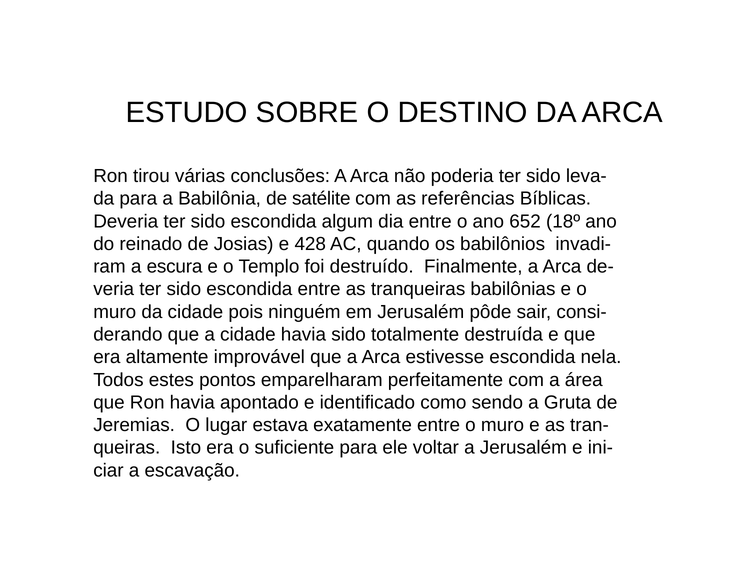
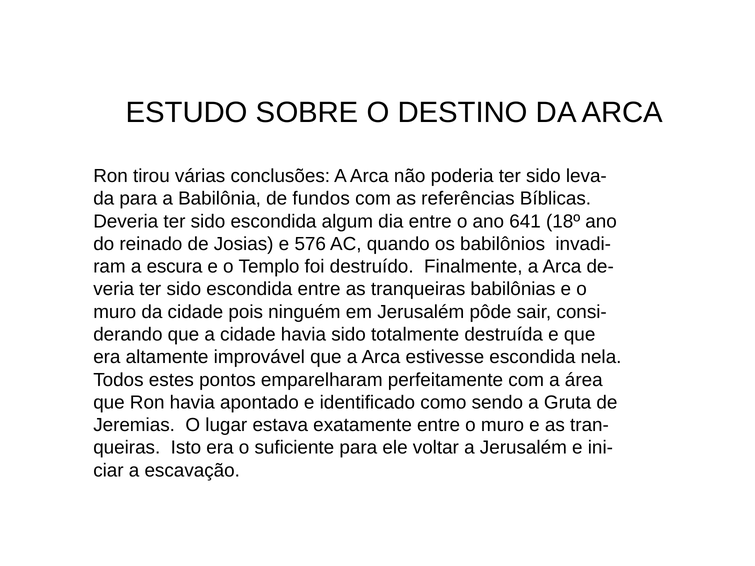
satélite: satélite -> fundos
652: 652 -> 641
428: 428 -> 576
